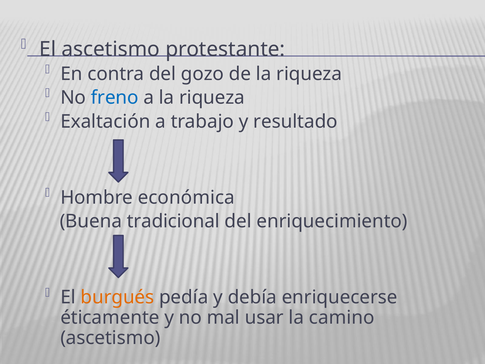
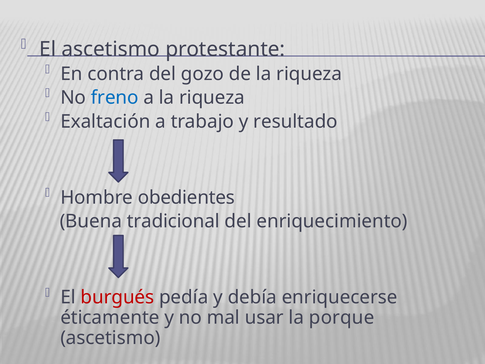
económica: económica -> obedientes
burgués colour: orange -> red
camino: camino -> porque
